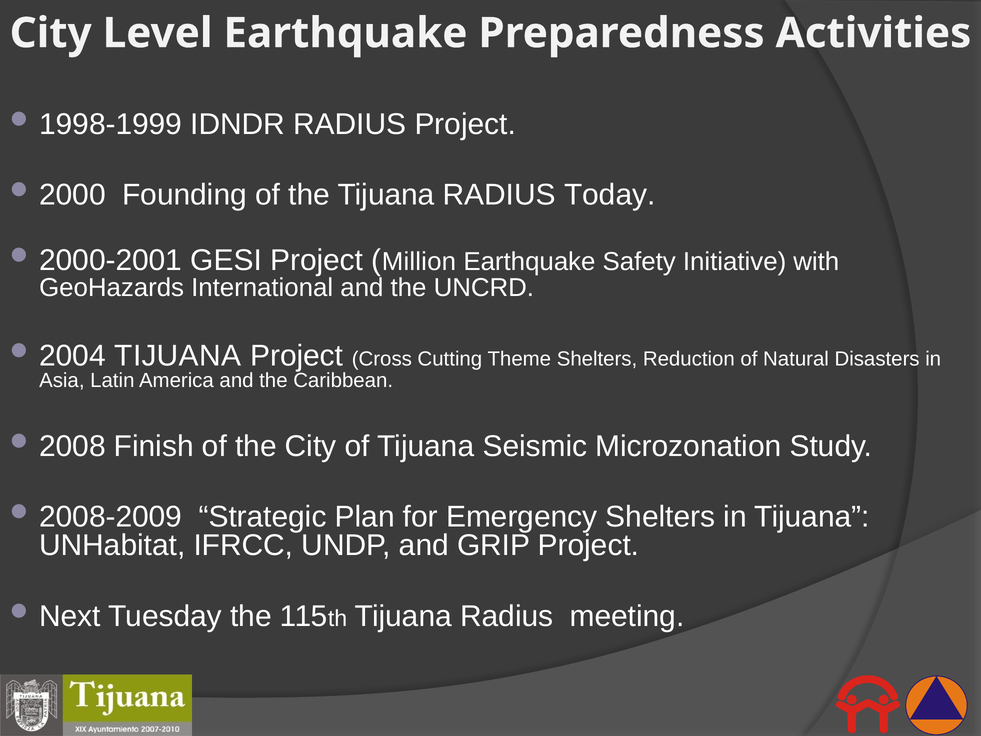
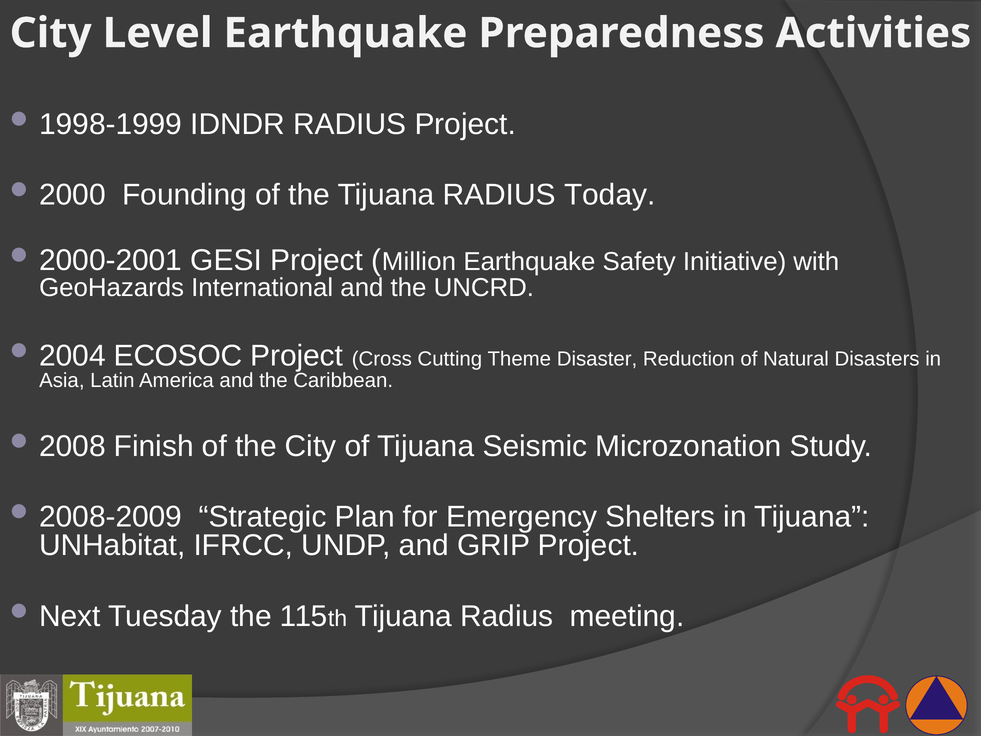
TIJUANA at (178, 356): TIJUANA -> ECOSOC
Theme Shelters: Shelters -> Disaster
